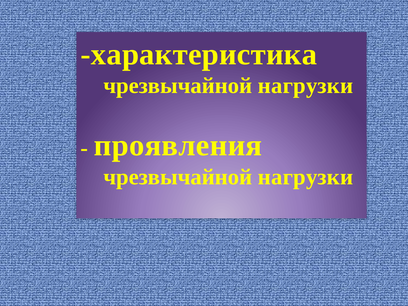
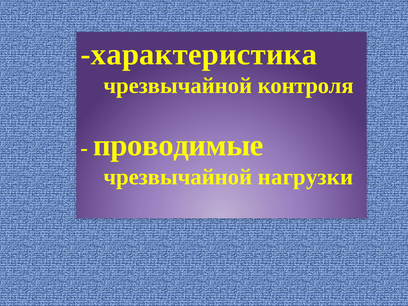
нагрузки at (306, 86): нагрузки -> контроля
проявления: проявления -> проводимые
